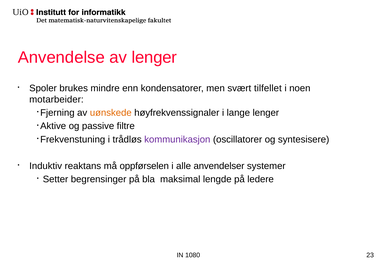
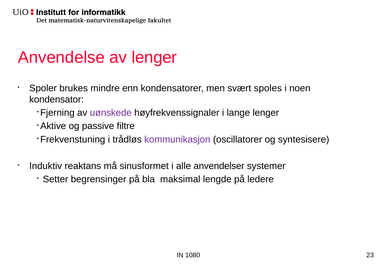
tilfellet: tilfellet -> spoles
motarbeider: motarbeider -> kondensator
uønskede colour: orange -> purple
oppførselen: oppførselen -> sinusformet
